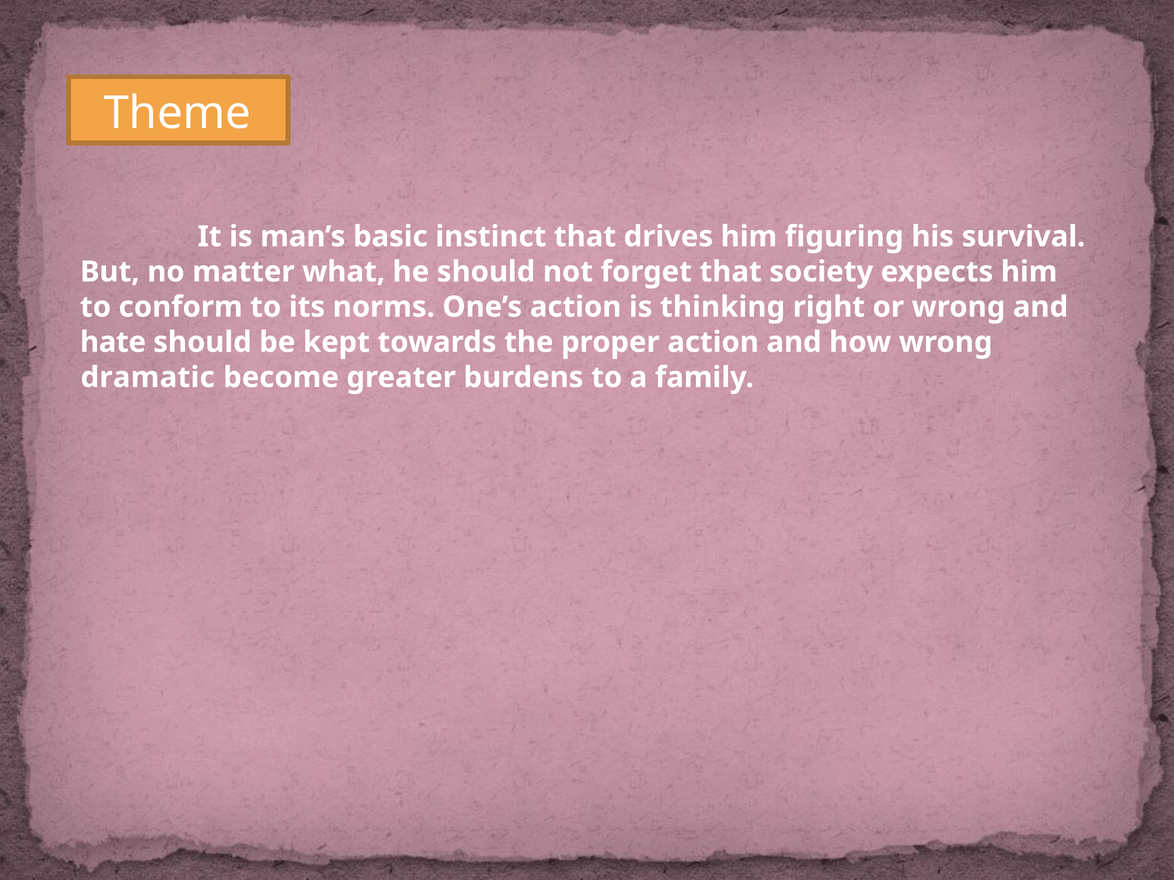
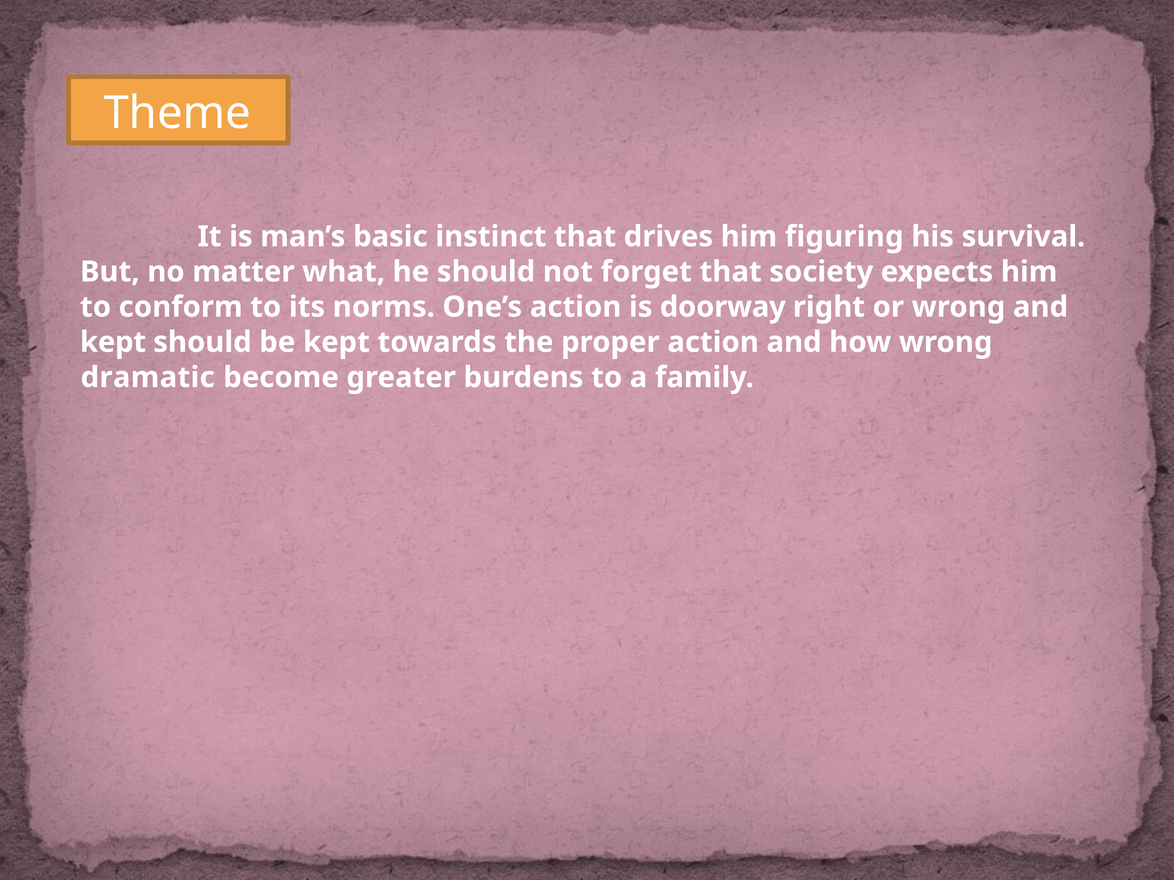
thinking: thinking -> doorway
hate at (113, 342): hate -> kept
